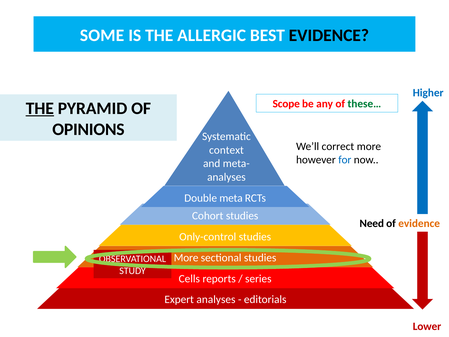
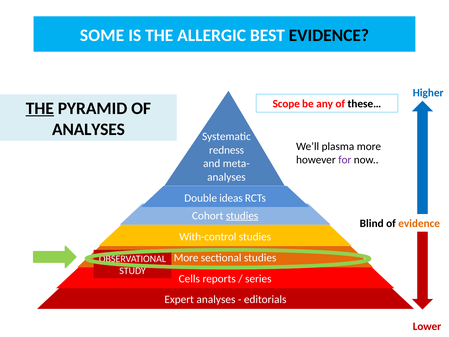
these… colour: green -> black
OPINIONS at (88, 129): OPINIONS -> ANALYSES
correct: correct -> plasma
context: context -> redness
for colour: blue -> purple
meta: meta -> ideas
studies at (242, 215) underline: none -> present
Need: Need -> Blind
Only-control: Only-control -> With-control
